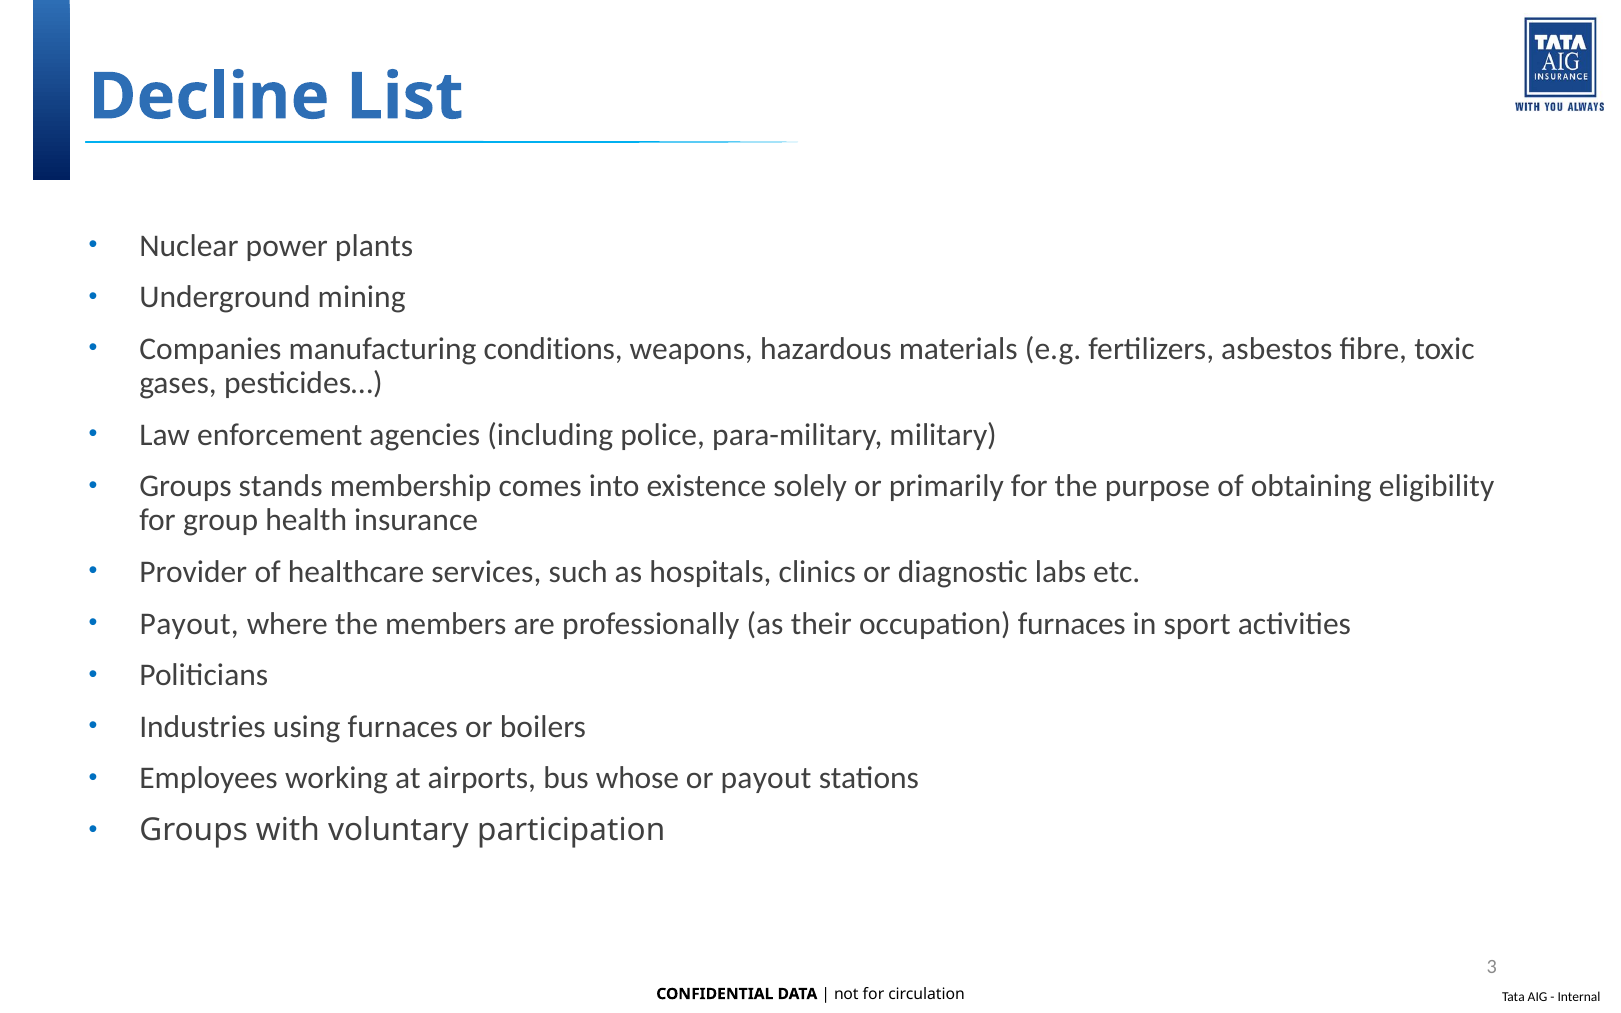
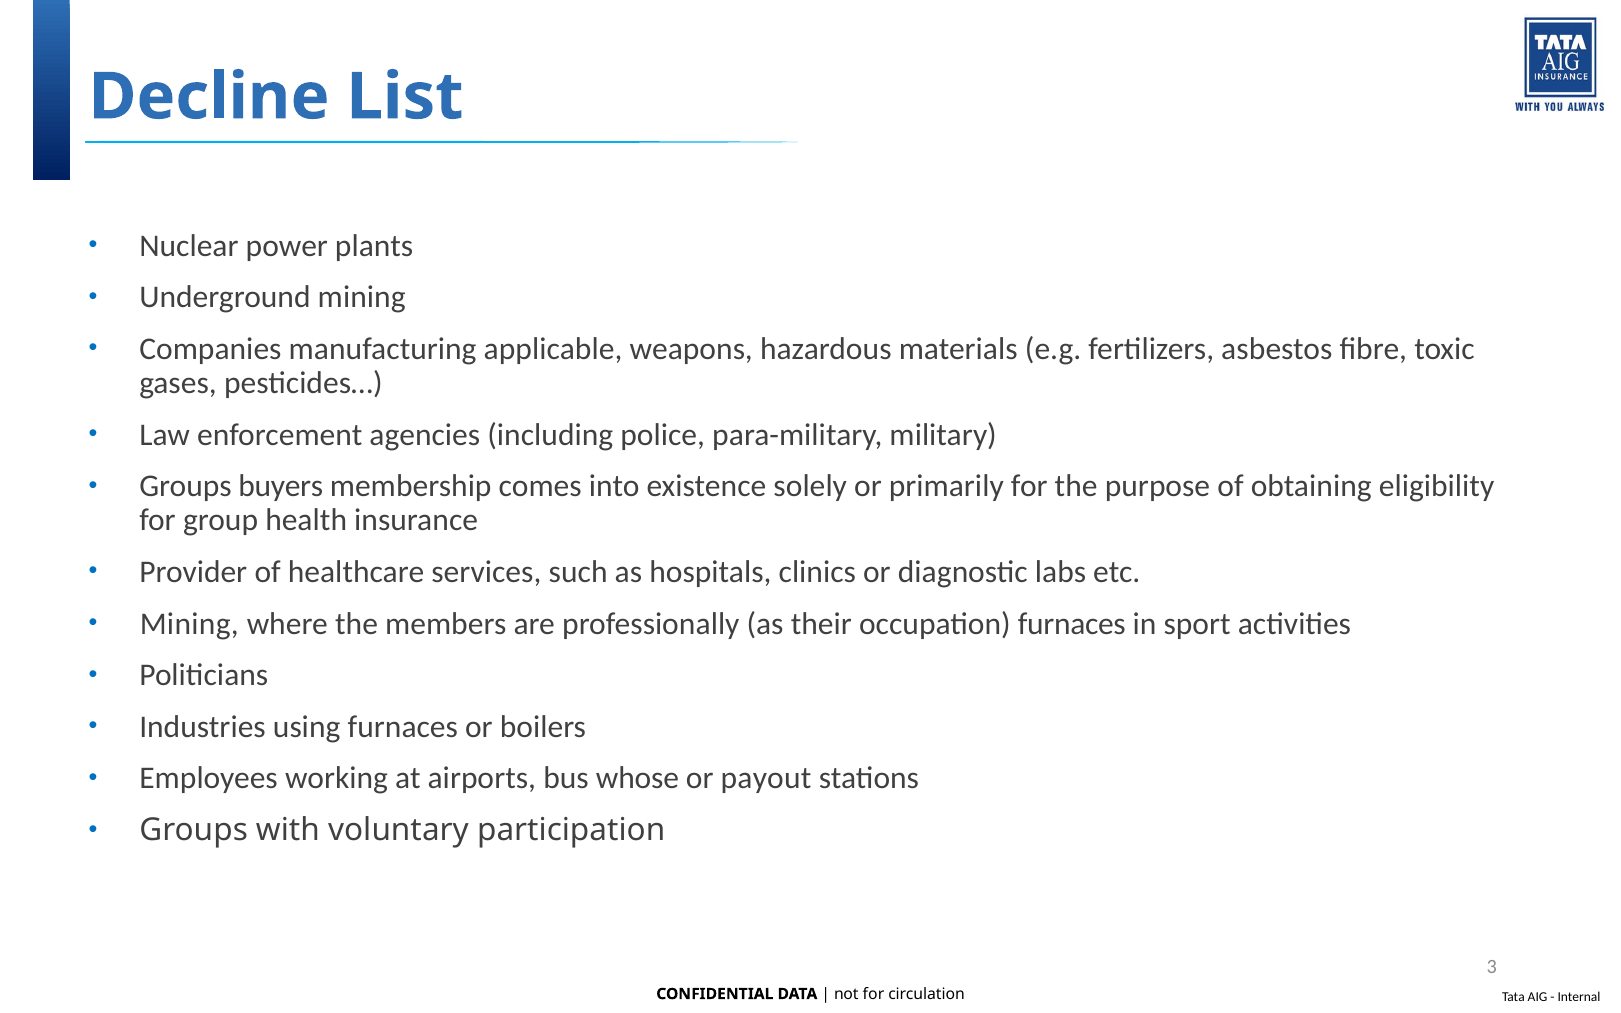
conditions: conditions -> applicable
stands: stands -> buyers
Payout at (189, 624): Payout -> Mining
